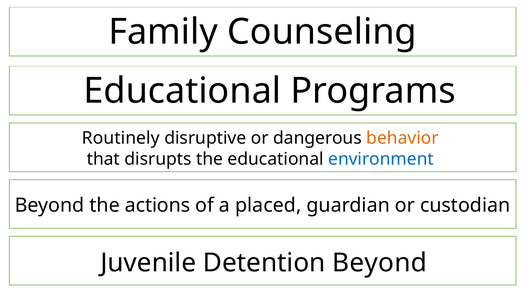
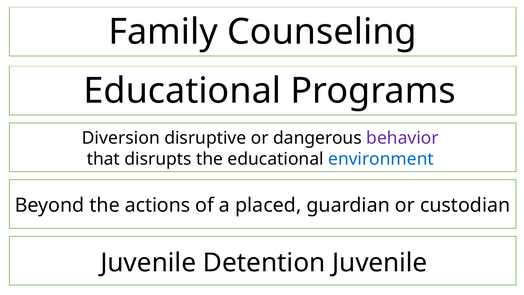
Routinely: Routinely -> Diversion
behavior colour: orange -> purple
Detention Beyond: Beyond -> Juvenile
